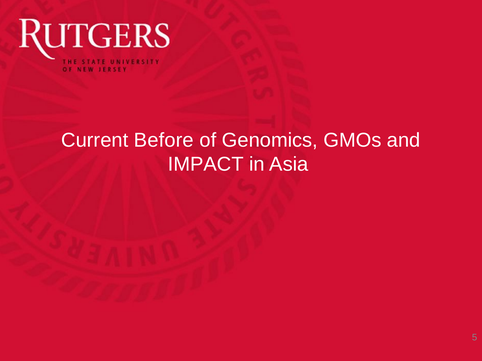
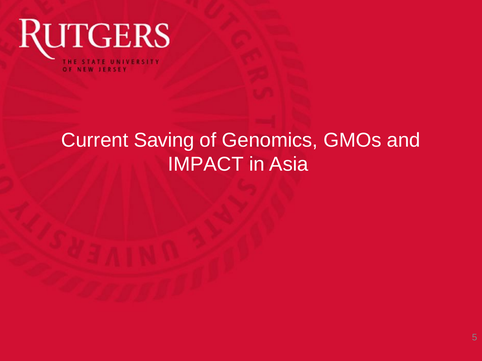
Before: Before -> Saving
